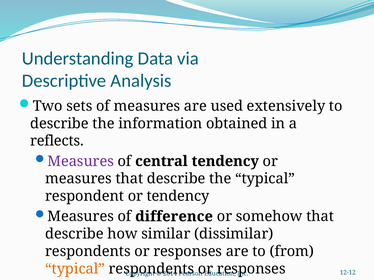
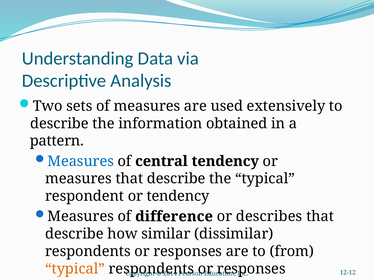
reflects: reflects -> pattern
Measures at (81, 162) colour: purple -> blue
somehow: somehow -> describes
